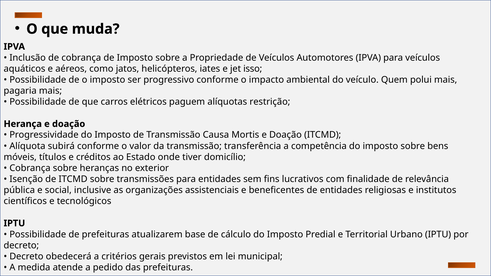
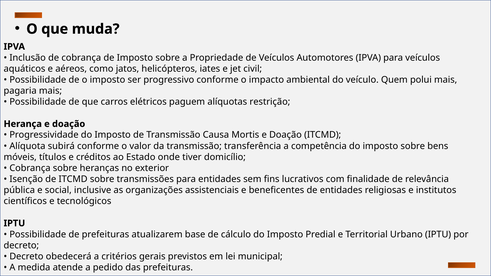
isso: isso -> civil
